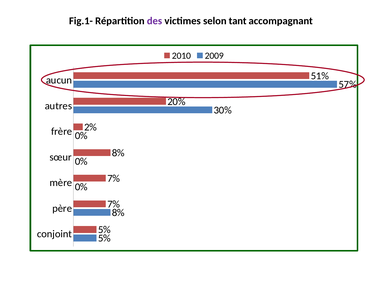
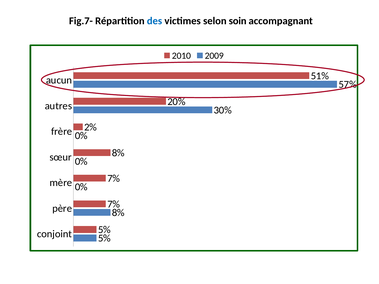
Fig.1-: Fig.1- -> Fig.7-
des colour: purple -> blue
tant: tant -> soin
